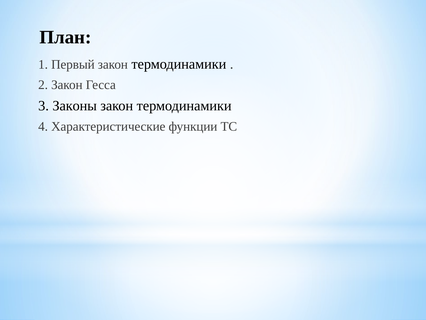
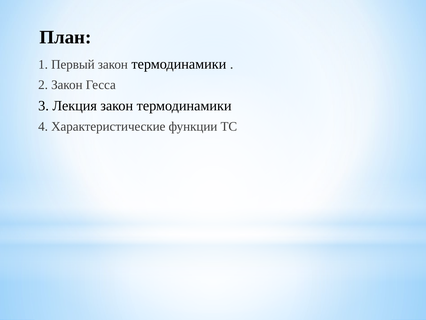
Законы: Законы -> Лекция
